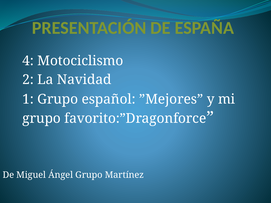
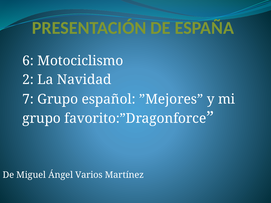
4: 4 -> 6
1: 1 -> 7
Ángel Grupo: Grupo -> Varios
